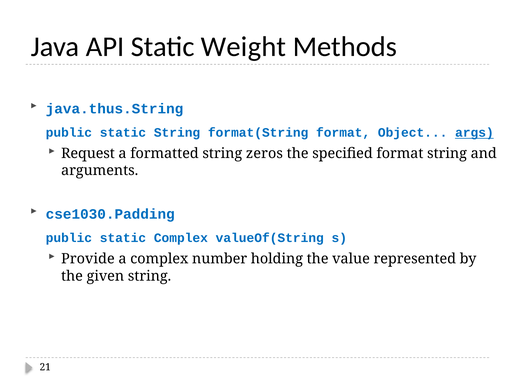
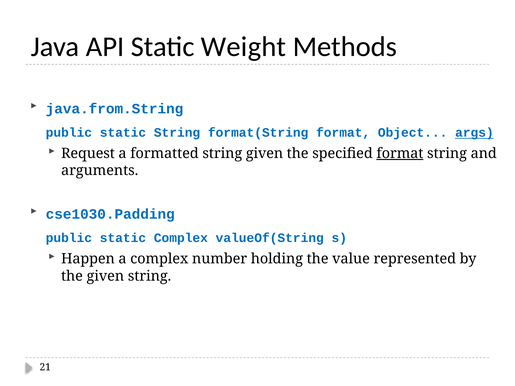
java.thus.String: java.thus.String -> java.from.String
string zeros: zeros -> given
format at (400, 154) underline: none -> present
Provide: Provide -> Happen
